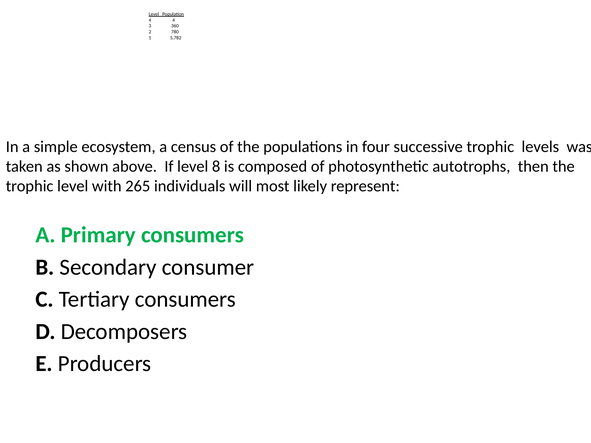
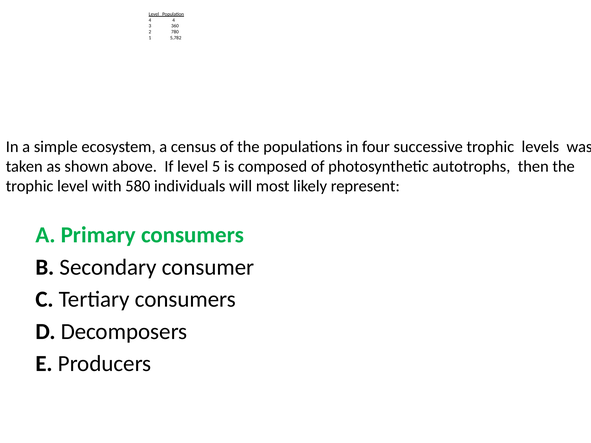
8: 8 -> 5
265: 265 -> 580
